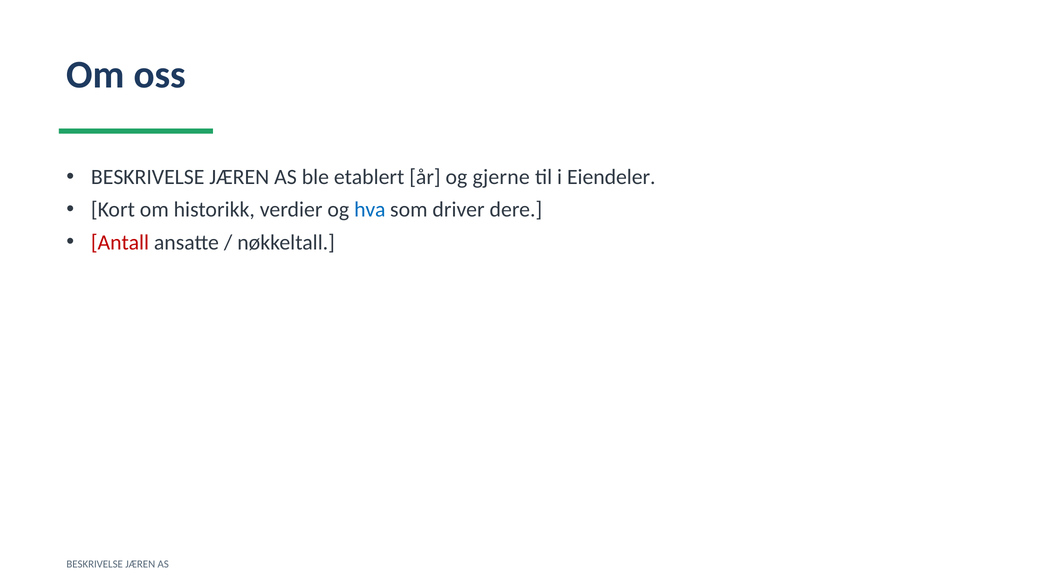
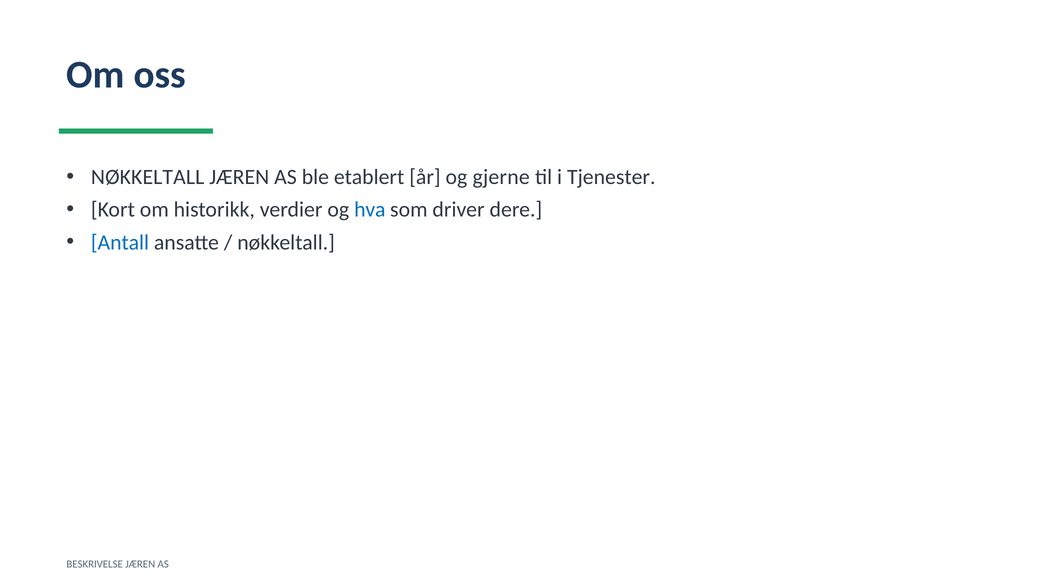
BESKRIVELSE at (148, 177): BESKRIVELSE -> NØKKELTALL
Eiendeler: Eiendeler -> Tjenester
Antall colour: red -> blue
